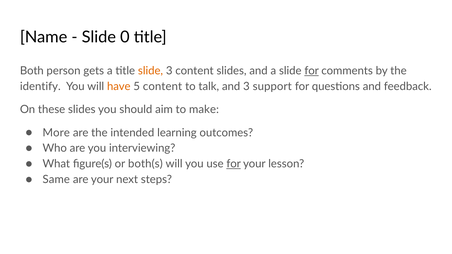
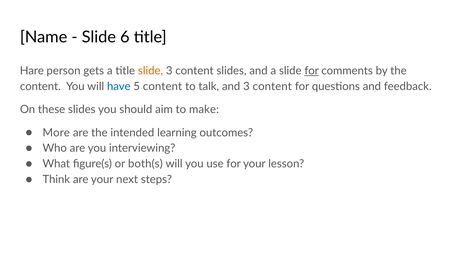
0: 0 -> 6
Both: Both -> Hare
identify at (40, 87): identify -> content
have colour: orange -> blue
and 3 support: support -> content
for at (234, 164) underline: present -> none
Same: Same -> Think
